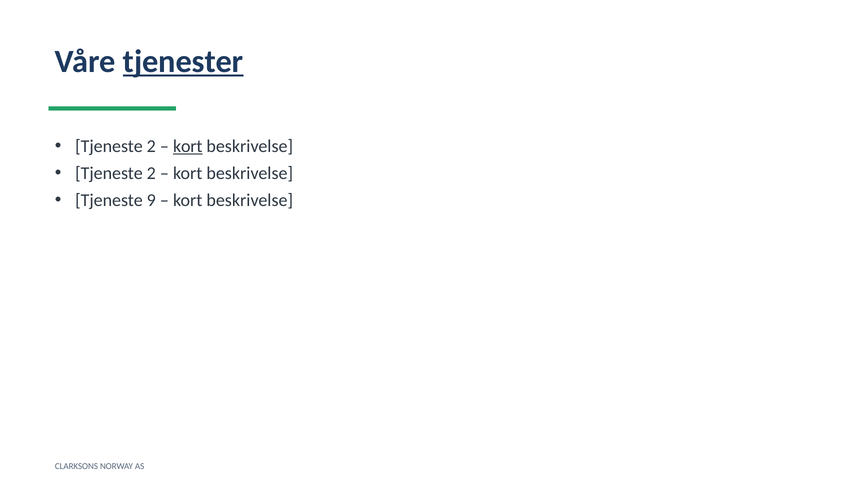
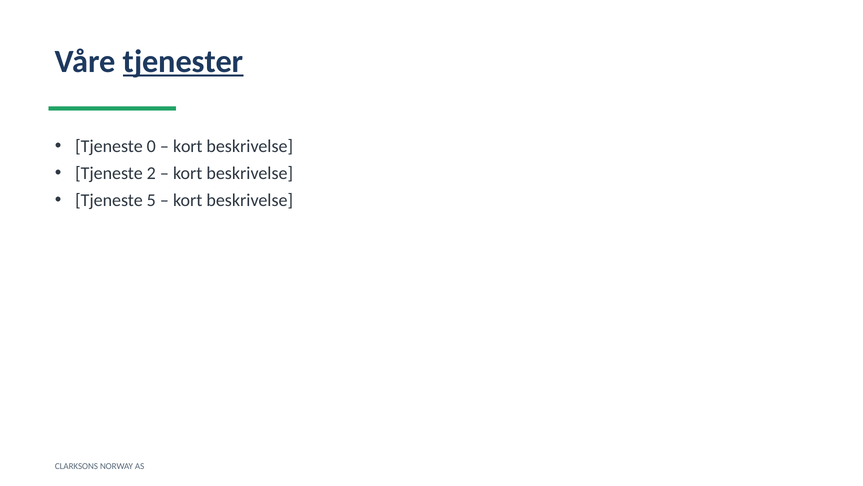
2 at (151, 146): 2 -> 0
kort at (188, 146) underline: present -> none
9: 9 -> 5
